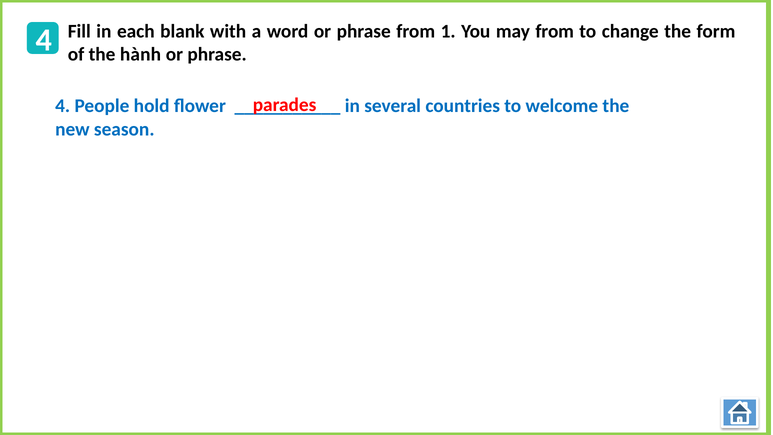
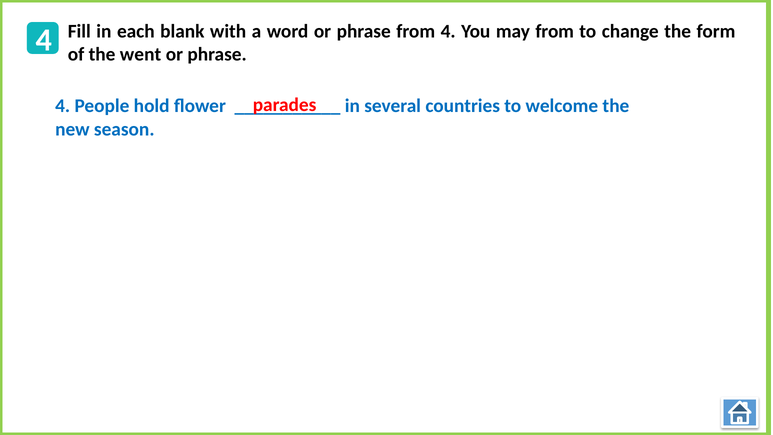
from 1: 1 -> 4
hành: hành -> went
